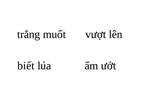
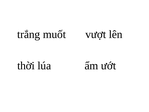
biết: biết -> thời
